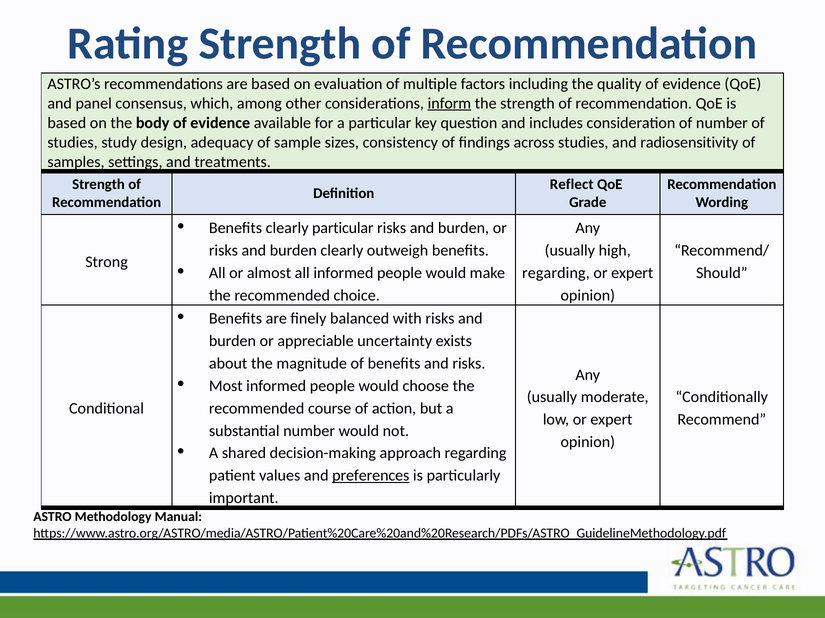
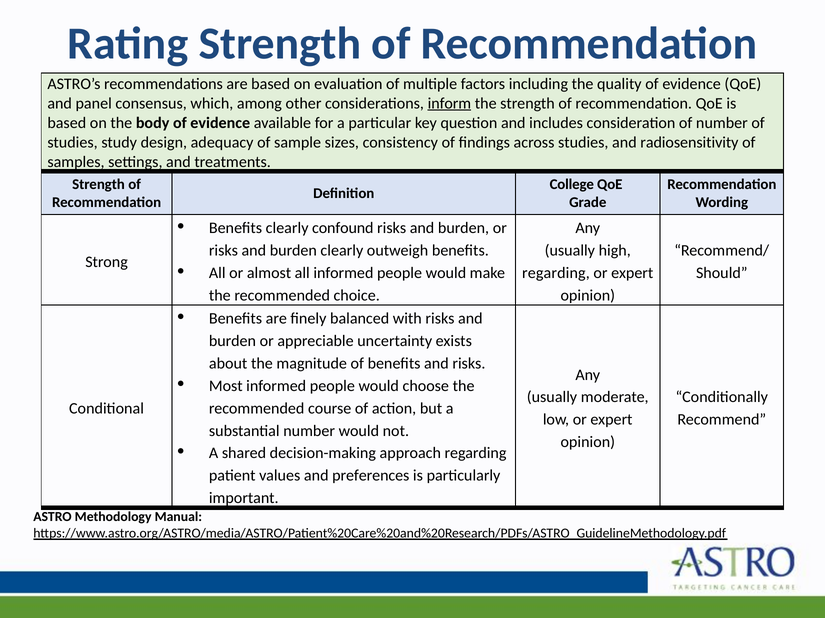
Reflect: Reflect -> College
clearly particular: particular -> confound
preferences underline: present -> none
